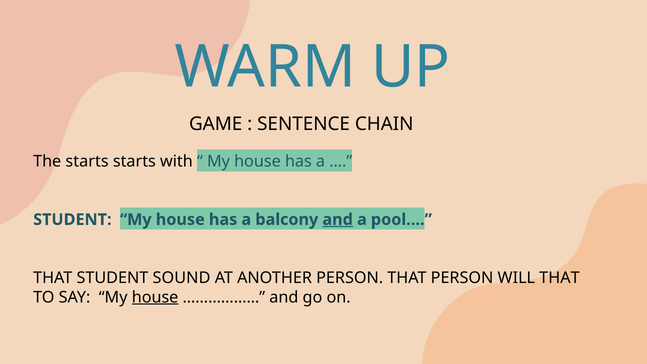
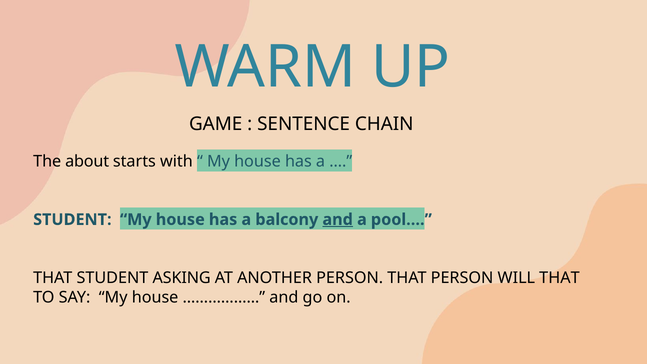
The starts: starts -> about
SOUND: SOUND -> ASKING
house at (155, 297) underline: present -> none
